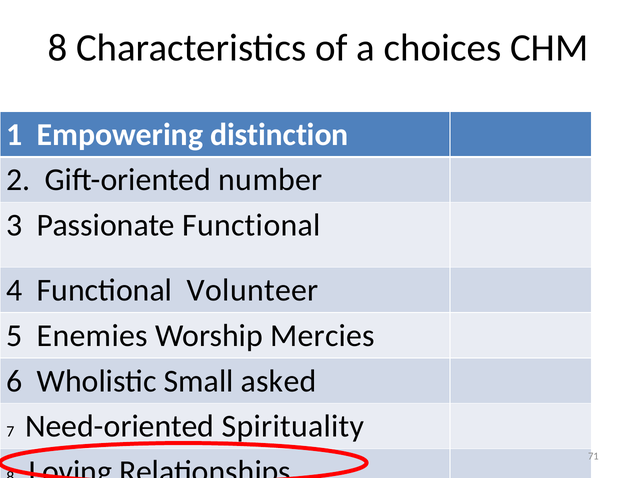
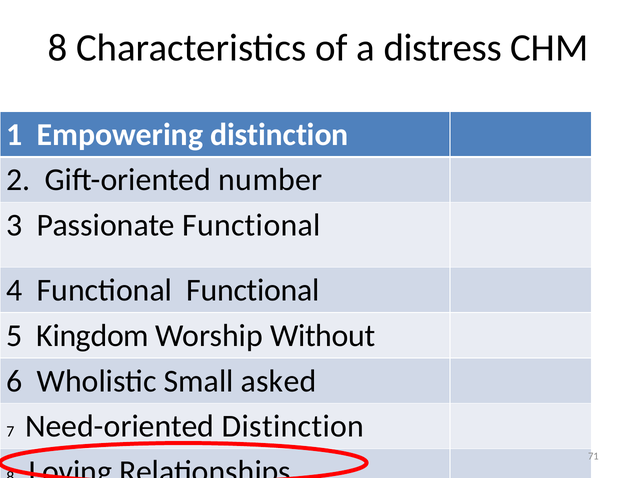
choices: choices -> distress
Functional Volunteer: Volunteer -> Functional
Enemies: Enemies -> Kingdom
Mercies: Mercies -> Without
Spirituality at (293, 426): Spirituality -> Distinction
